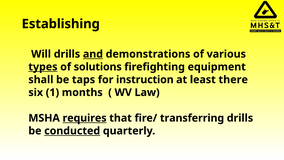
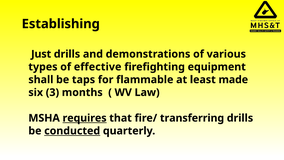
Will: Will -> Just
and underline: present -> none
types underline: present -> none
solutions: solutions -> effective
instruction: instruction -> flammable
there: there -> made
1: 1 -> 3
